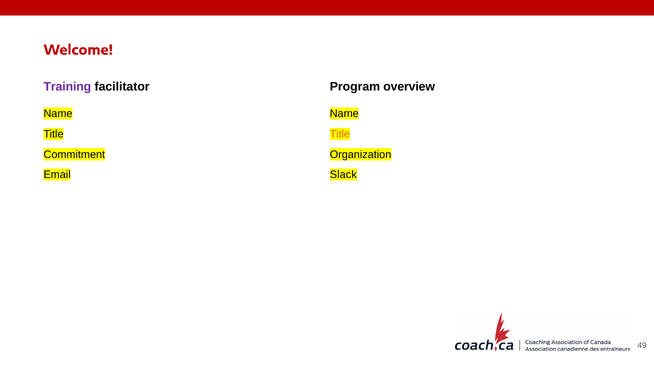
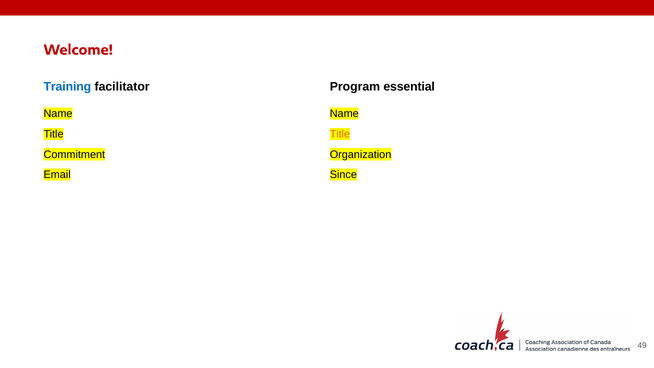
Training colour: purple -> blue
overview: overview -> essential
Slack: Slack -> Since
